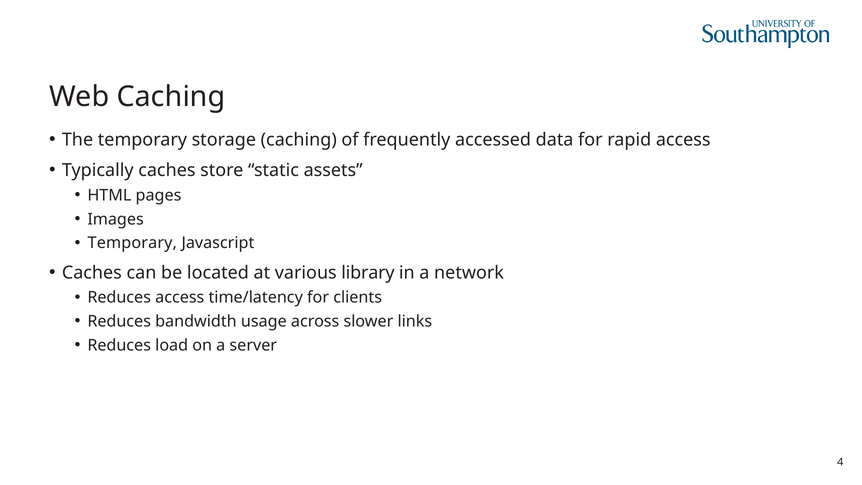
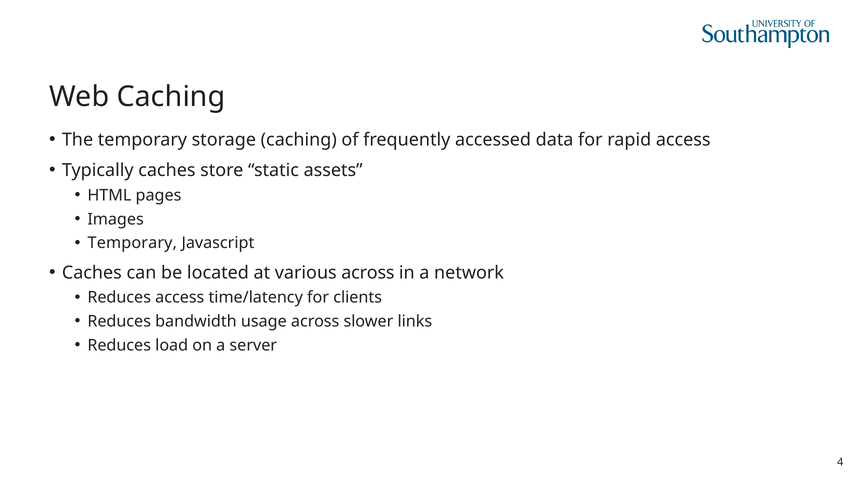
various library: library -> across
